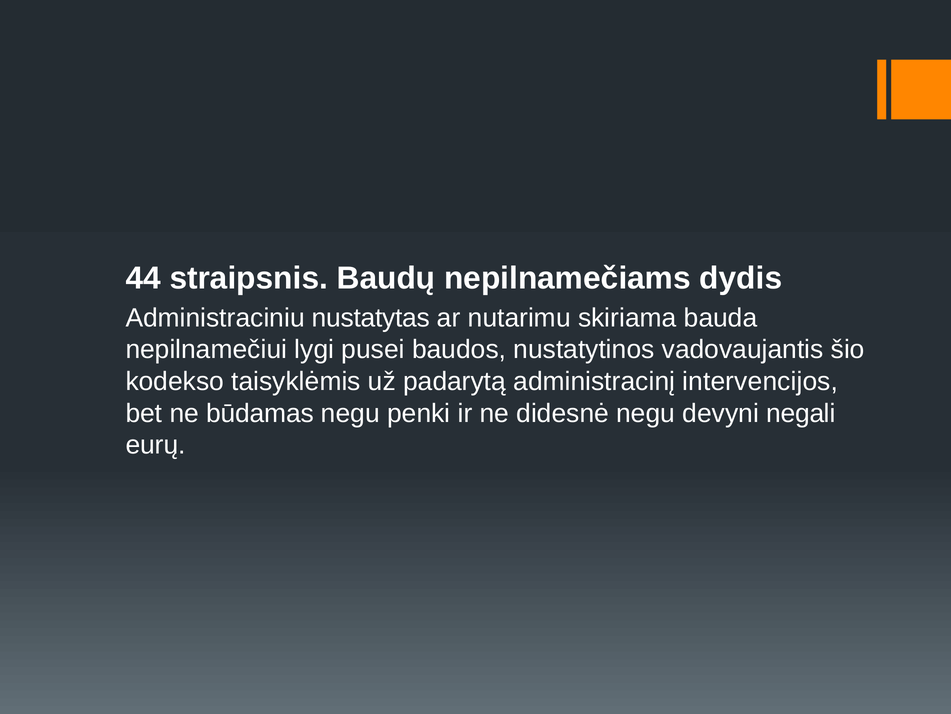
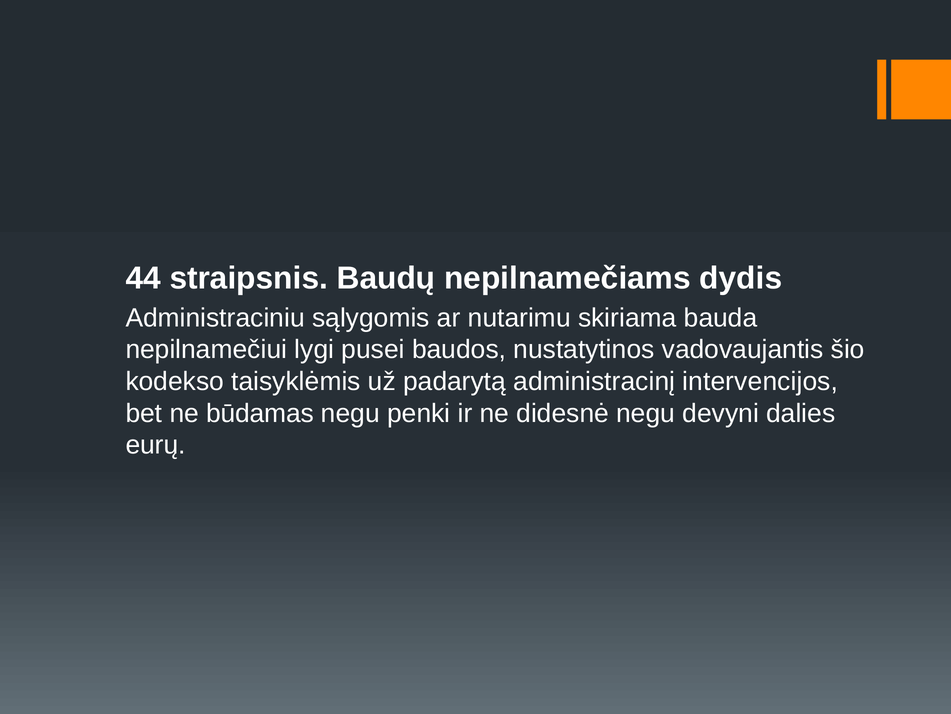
nustatytas: nustatytas -> sąlygomis
negali: negali -> dalies
